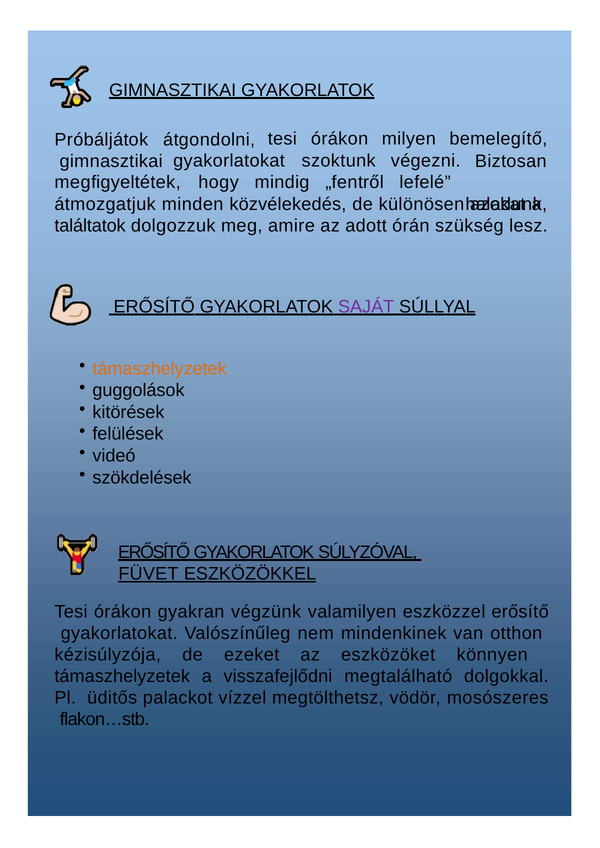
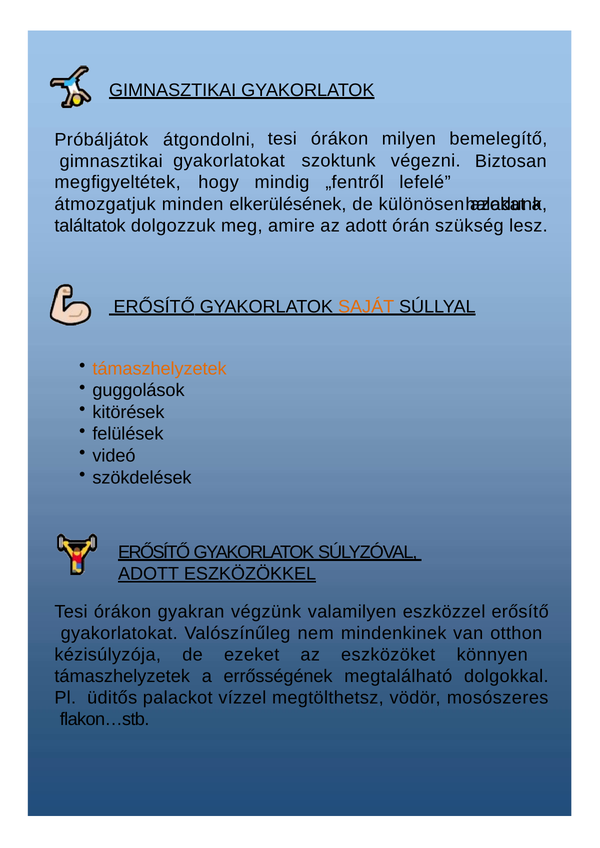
közvélekedés: közvélekedés -> elkerülésének
SAJÁT colour: purple -> orange
FÜVET at (148, 574): FÜVET -> ADOTT
visszafejlődni: visszafejlődni -> errősségének
